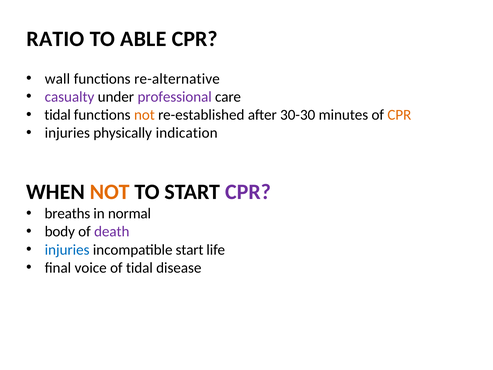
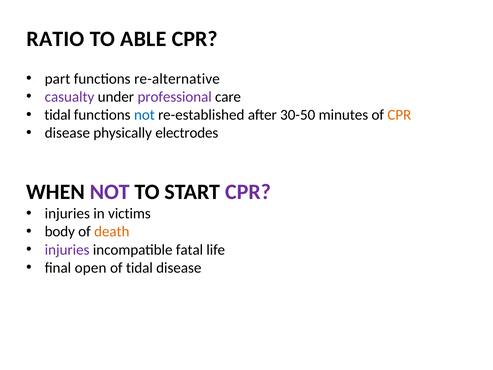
wall: wall -> part
not at (144, 115) colour: orange -> blue
30-30: 30-30 -> 30-50
injuries at (67, 133): injuries -> disease
indication: indication -> electrodes
NOT at (110, 192) colour: orange -> purple
breaths at (67, 213): breaths -> injuries
normal: normal -> victims
death colour: purple -> orange
injuries at (67, 250) colour: blue -> purple
incompatible start: start -> fatal
voice: voice -> open
